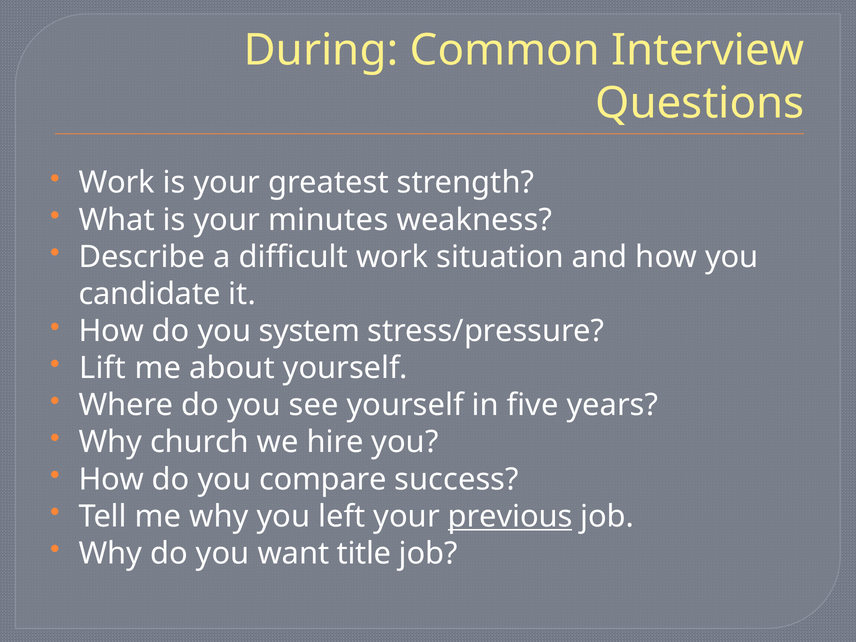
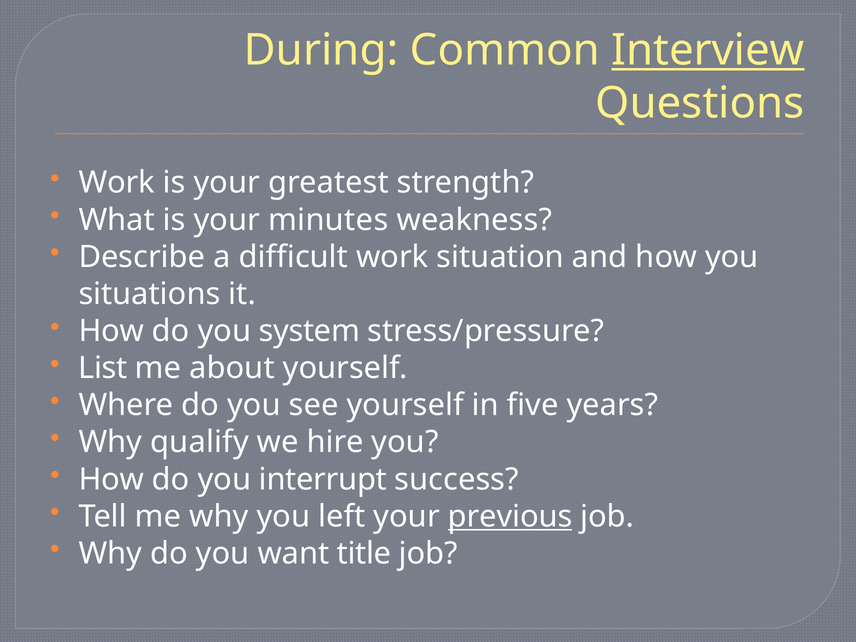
Interview underline: none -> present
candidate: candidate -> situations
Lift: Lift -> List
church: church -> qualify
compare: compare -> interrupt
